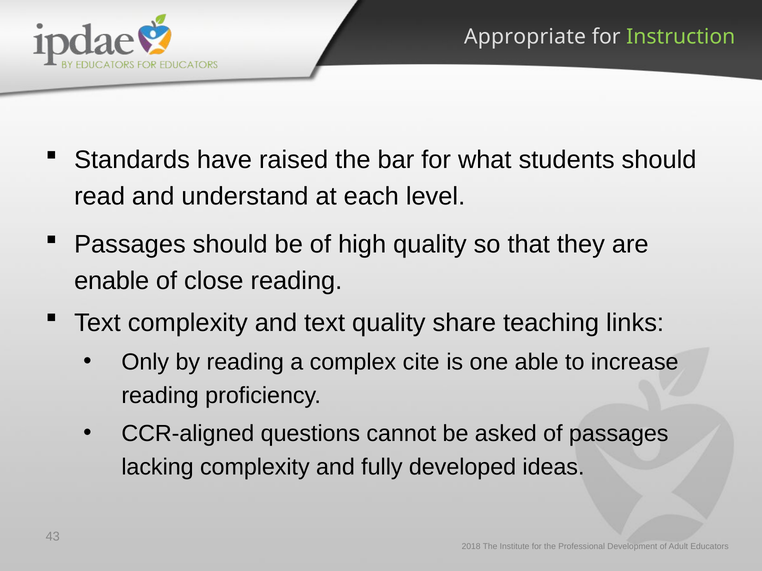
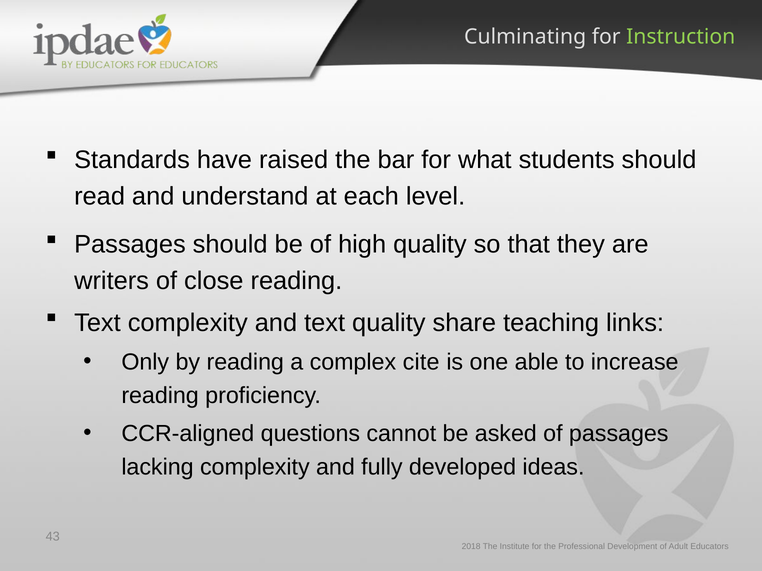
Appropriate: Appropriate -> Culminating
enable: enable -> writers
